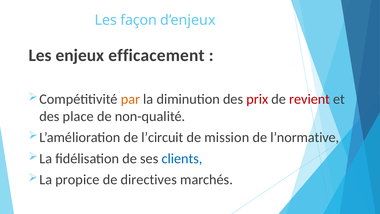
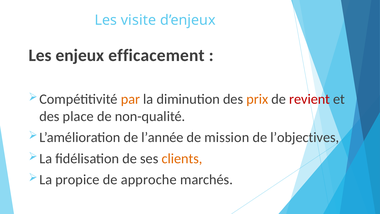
façon: façon -> visite
prix colour: red -> orange
l’circuit: l’circuit -> l’année
l’normative: l’normative -> l’objectives
clients colour: blue -> orange
directives: directives -> approche
